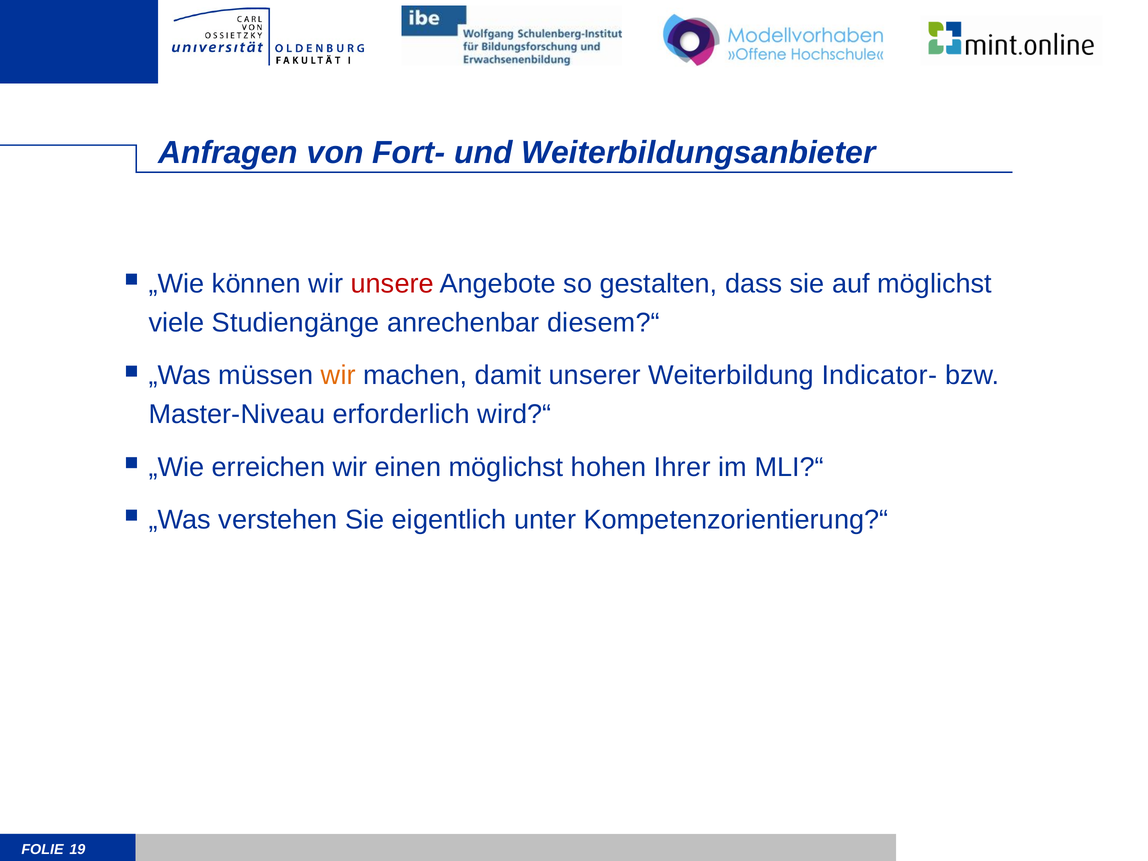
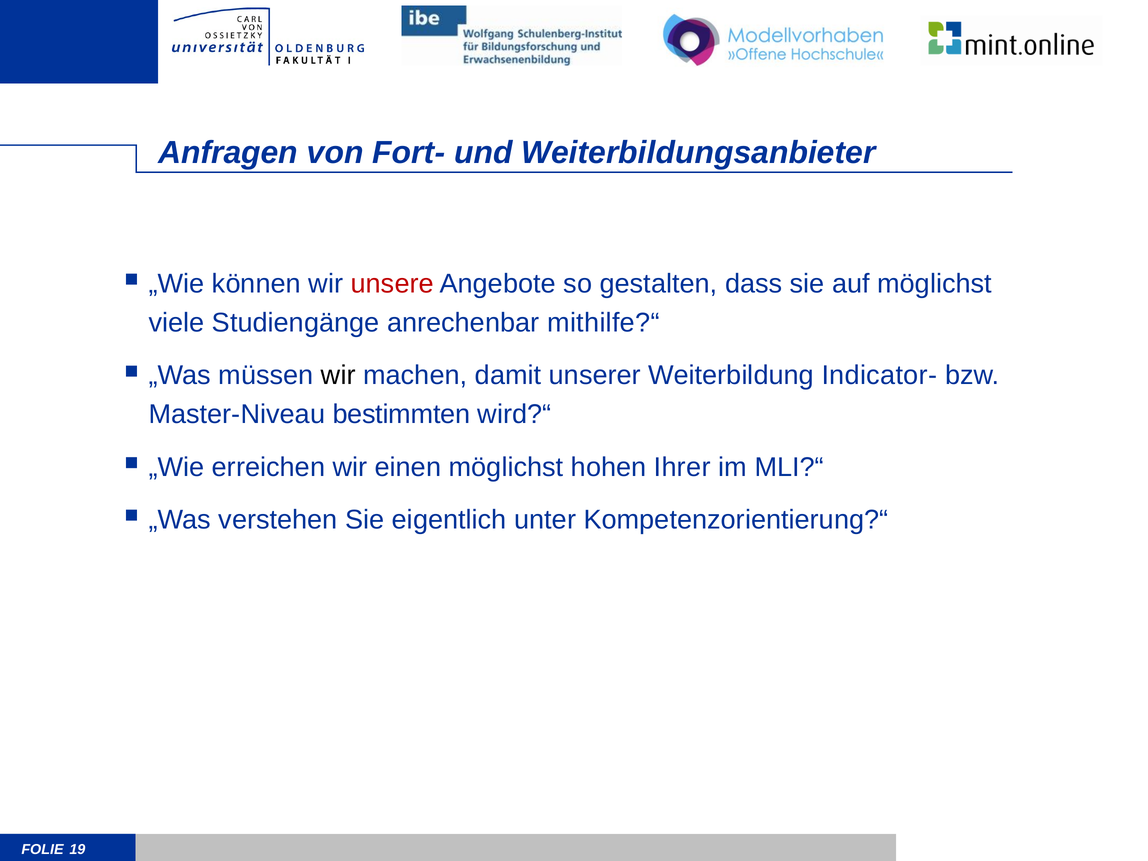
diesem?“: diesem?“ -> mithilfe?“
wir at (338, 375) colour: orange -> black
erforderlich: erforderlich -> bestimmten
